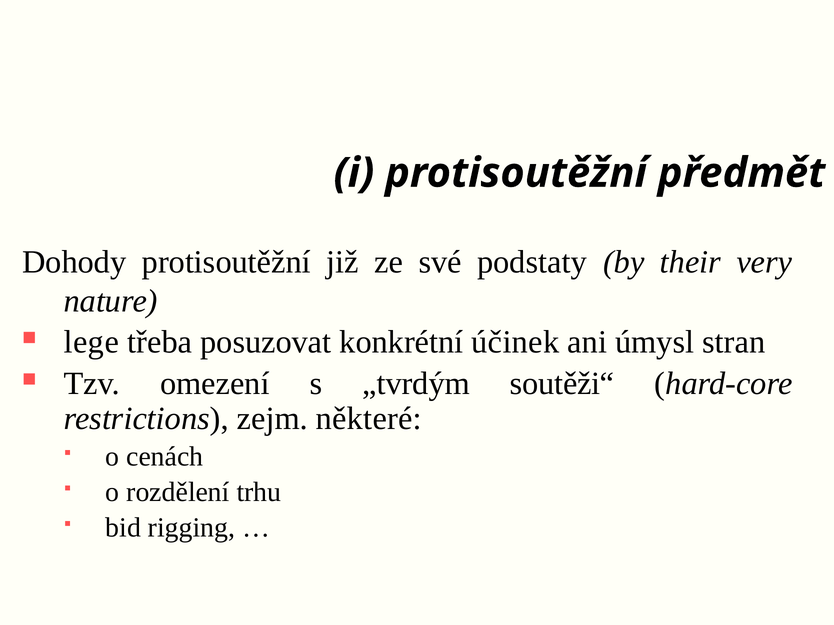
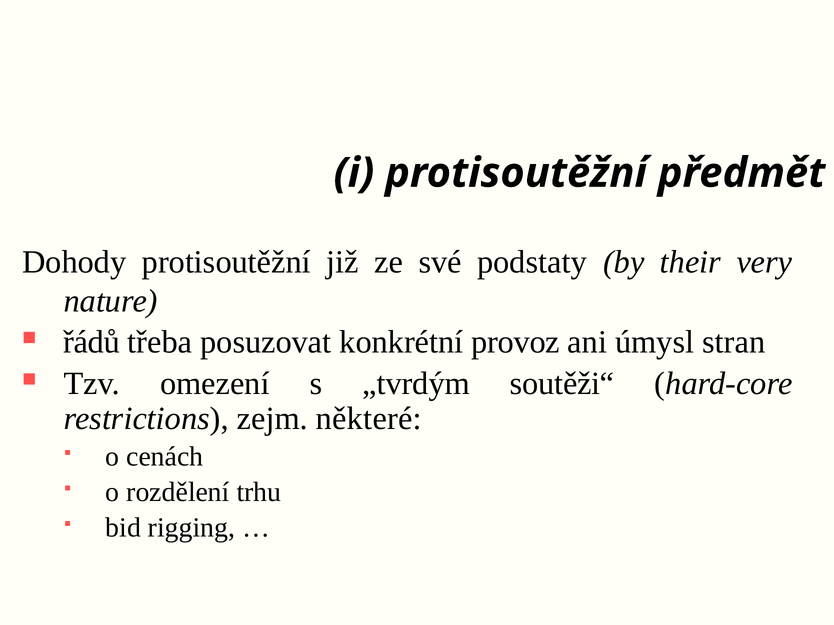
lege: lege -> řádů
účinek: účinek -> provoz
